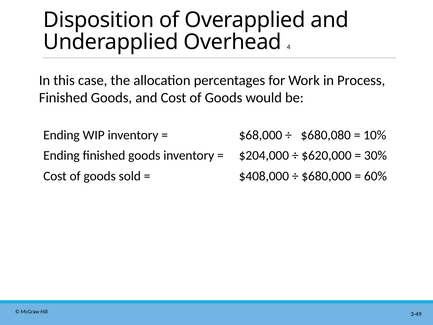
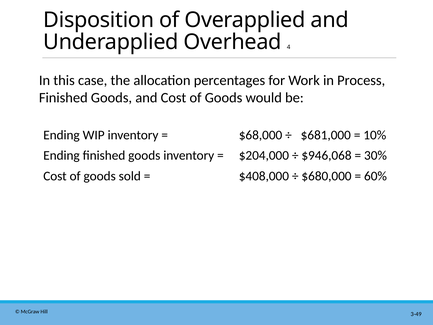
$680,080: $680,080 -> $681,000
$620,000: $620,000 -> $946,068
